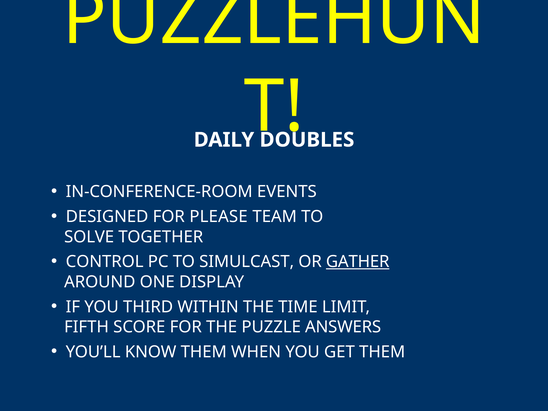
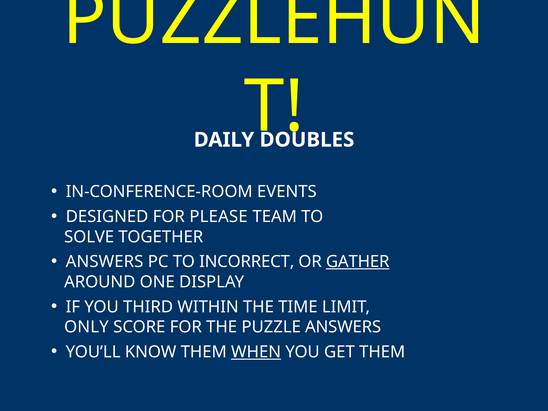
CONTROL at (105, 262): CONTROL -> ANSWERS
SIMULCAST: SIMULCAST -> INCORRECT
FIFTH: FIFTH -> ONLY
WHEN underline: none -> present
